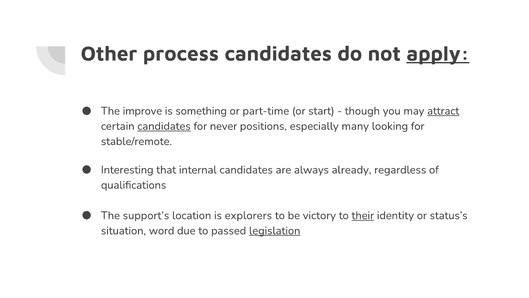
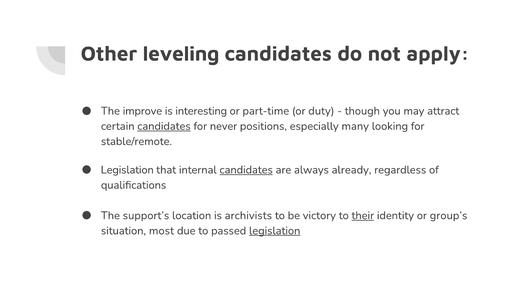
process: process -> leveling
apply underline: present -> none
something: something -> interesting
start: start -> duty
attract underline: present -> none
Interesting at (127, 170): Interesting -> Legislation
candidates at (246, 170) underline: none -> present
explorers: explorers -> archivists
status’s: status’s -> group’s
word: word -> most
